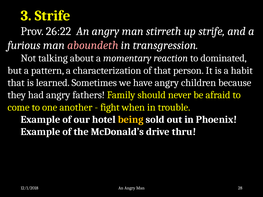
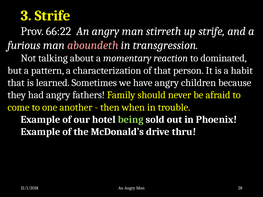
26:22: 26:22 -> 66:22
fight: fight -> then
being colour: yellow -> light green
